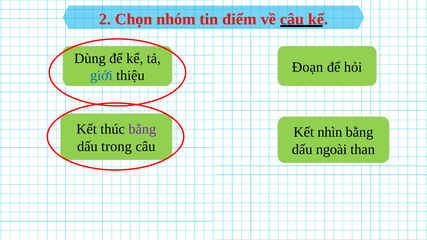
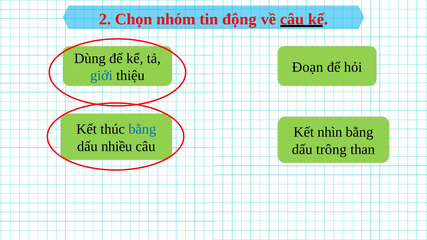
điểm: điểm -> động
bằng at (142, 129) colour: purple -> blue
trong: trong -> nhiều
ngoài: ngoài -> trông
